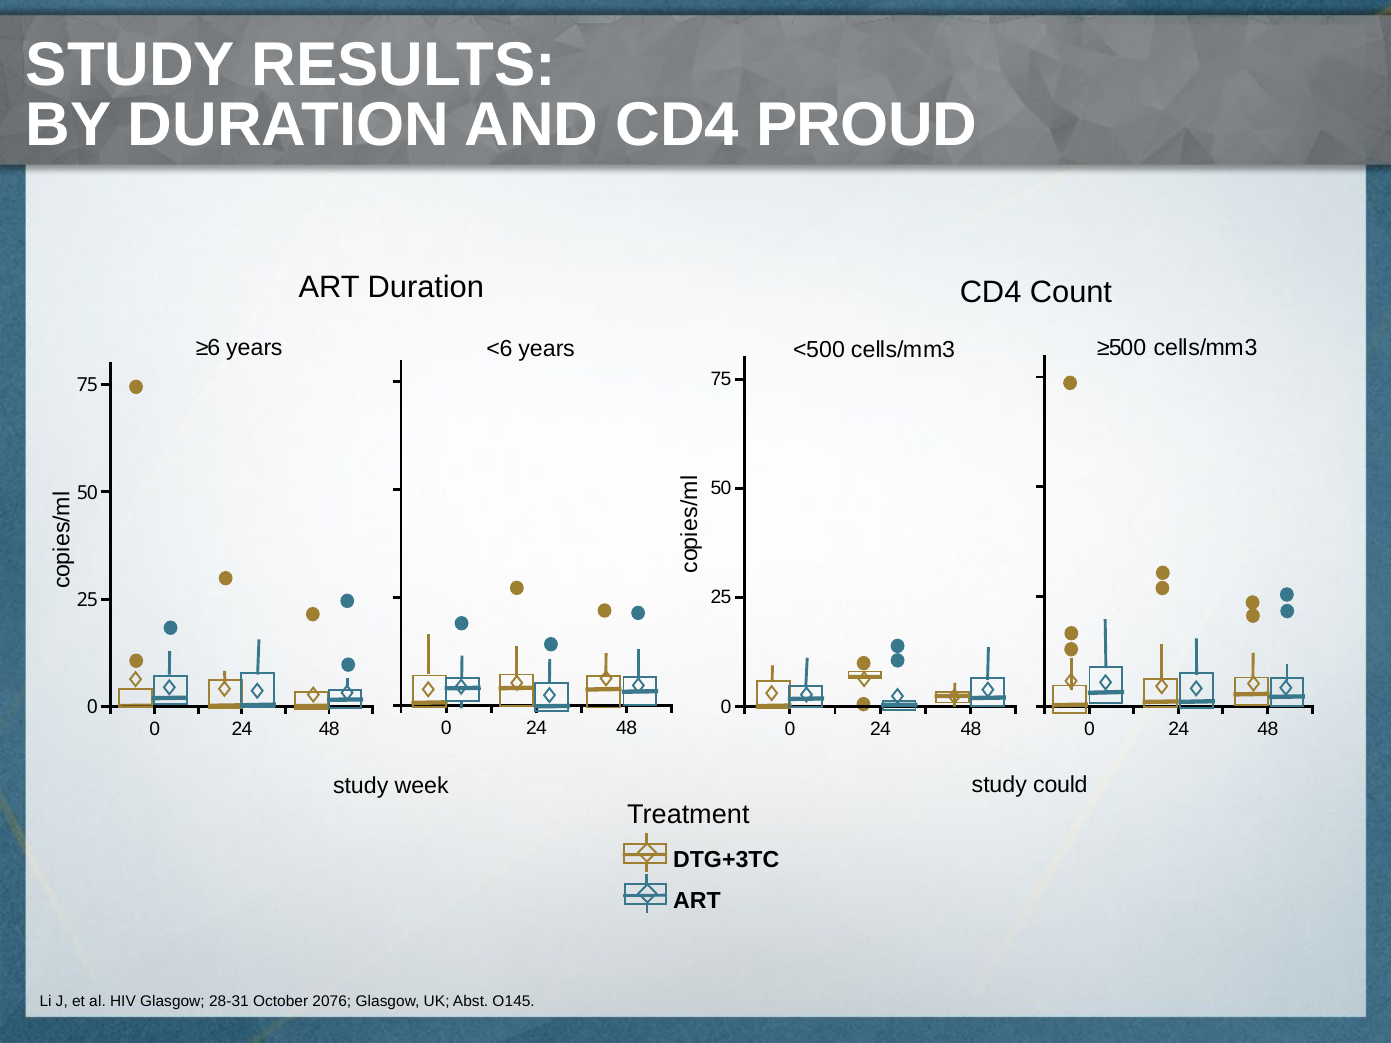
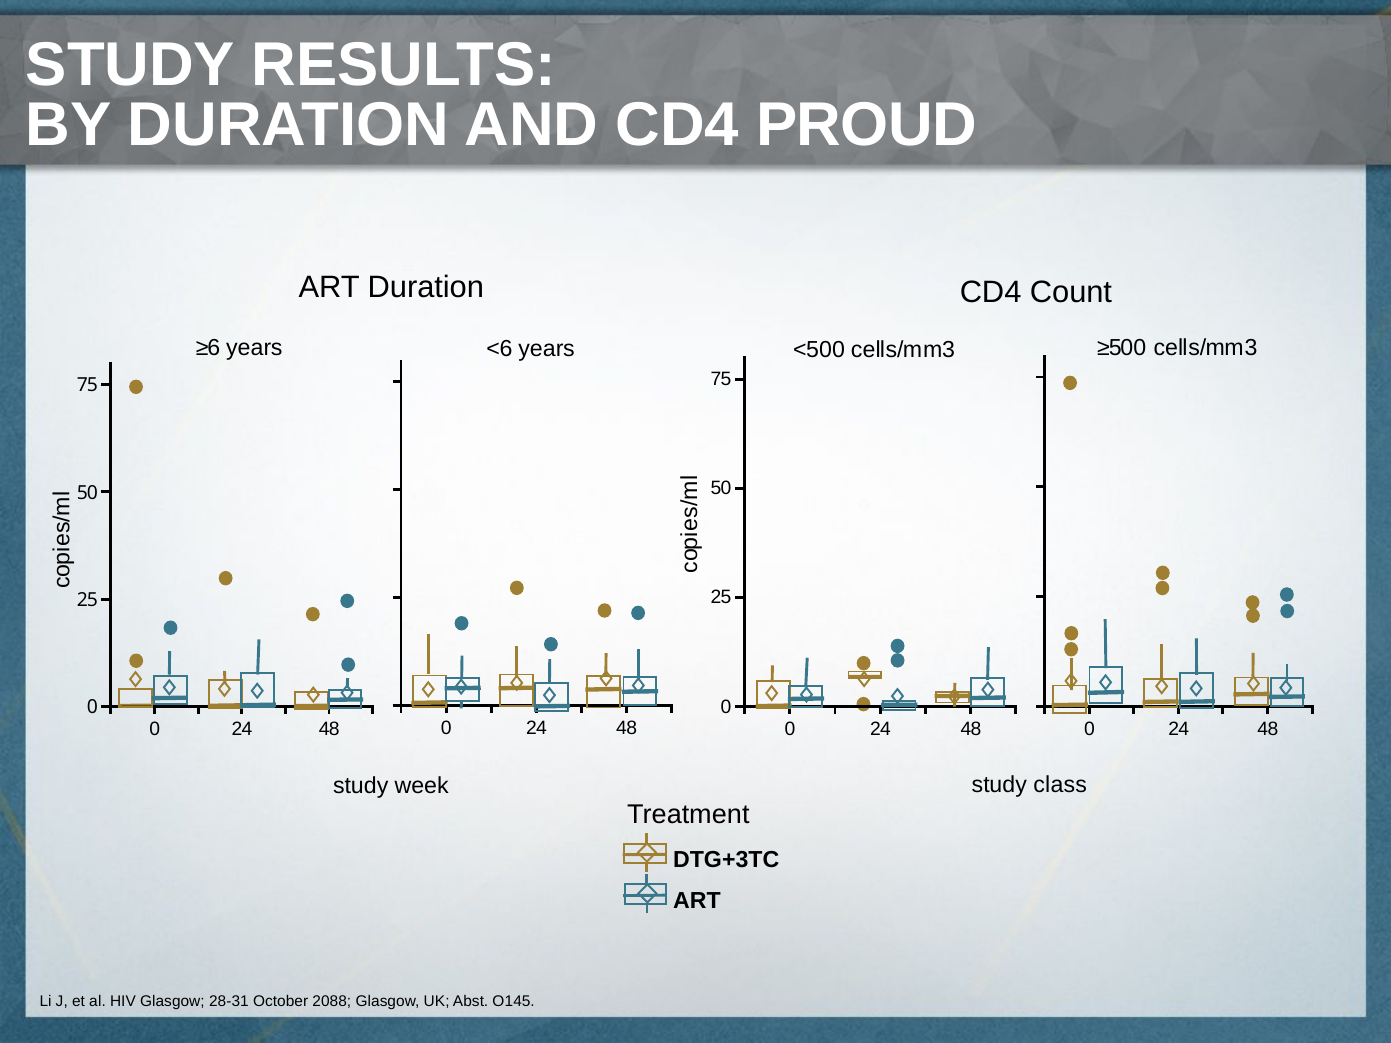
could: could -> class
2076: 2076 -> 2088
